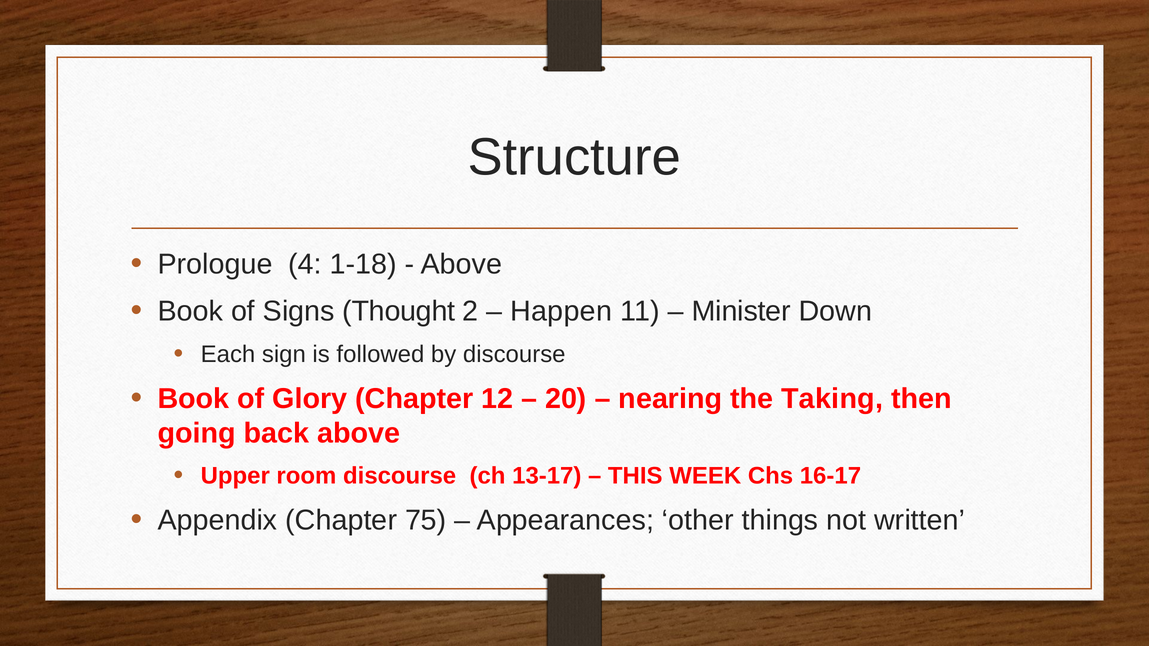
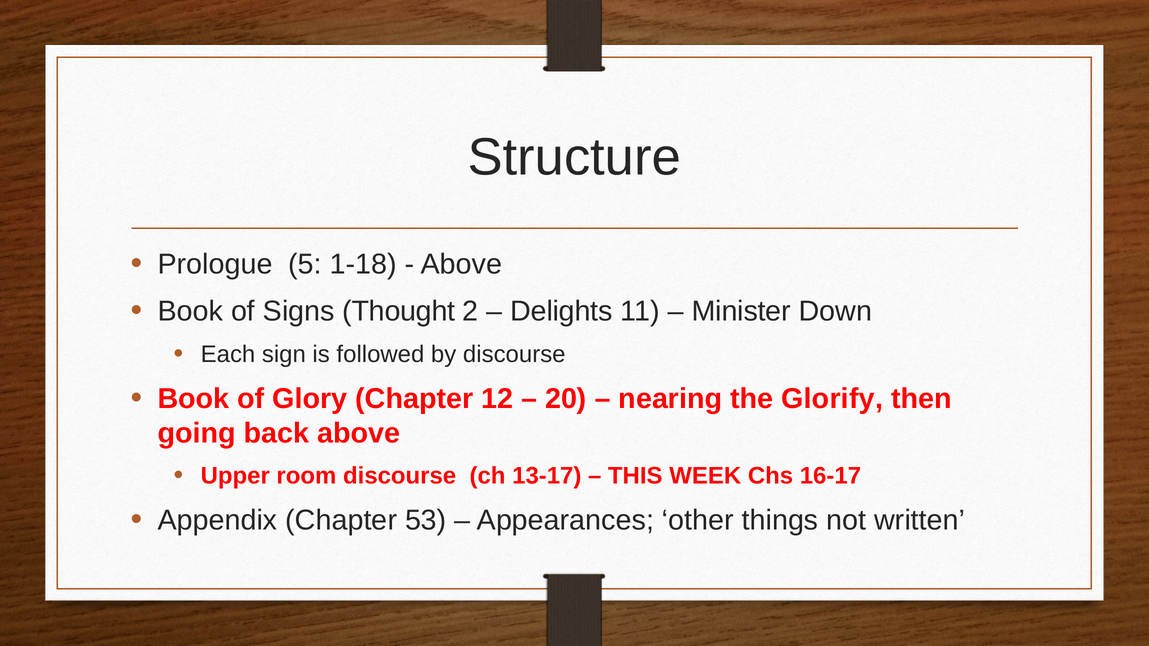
4: 4 -> 5
Happen: Happen -> Delights
Taking: Taking -> Glorify
75: 75 -> 53
